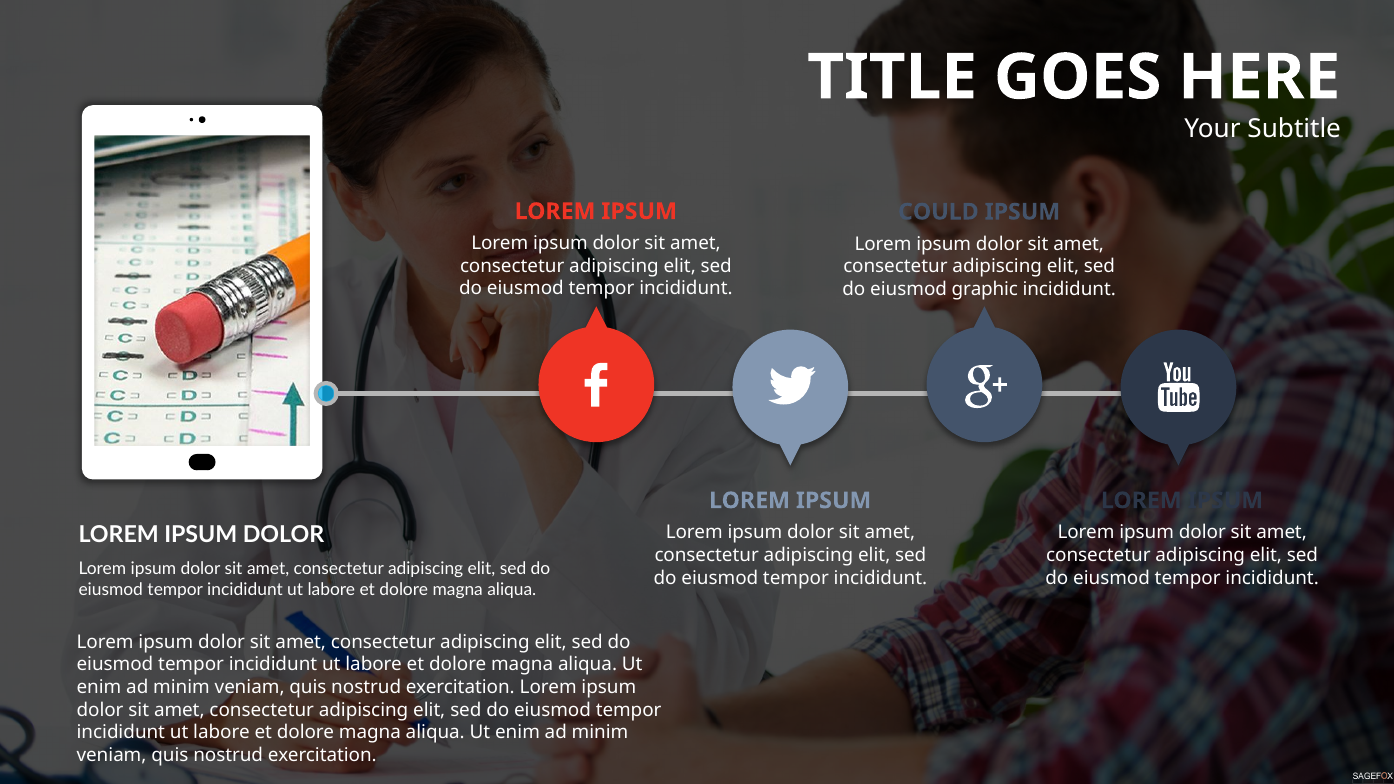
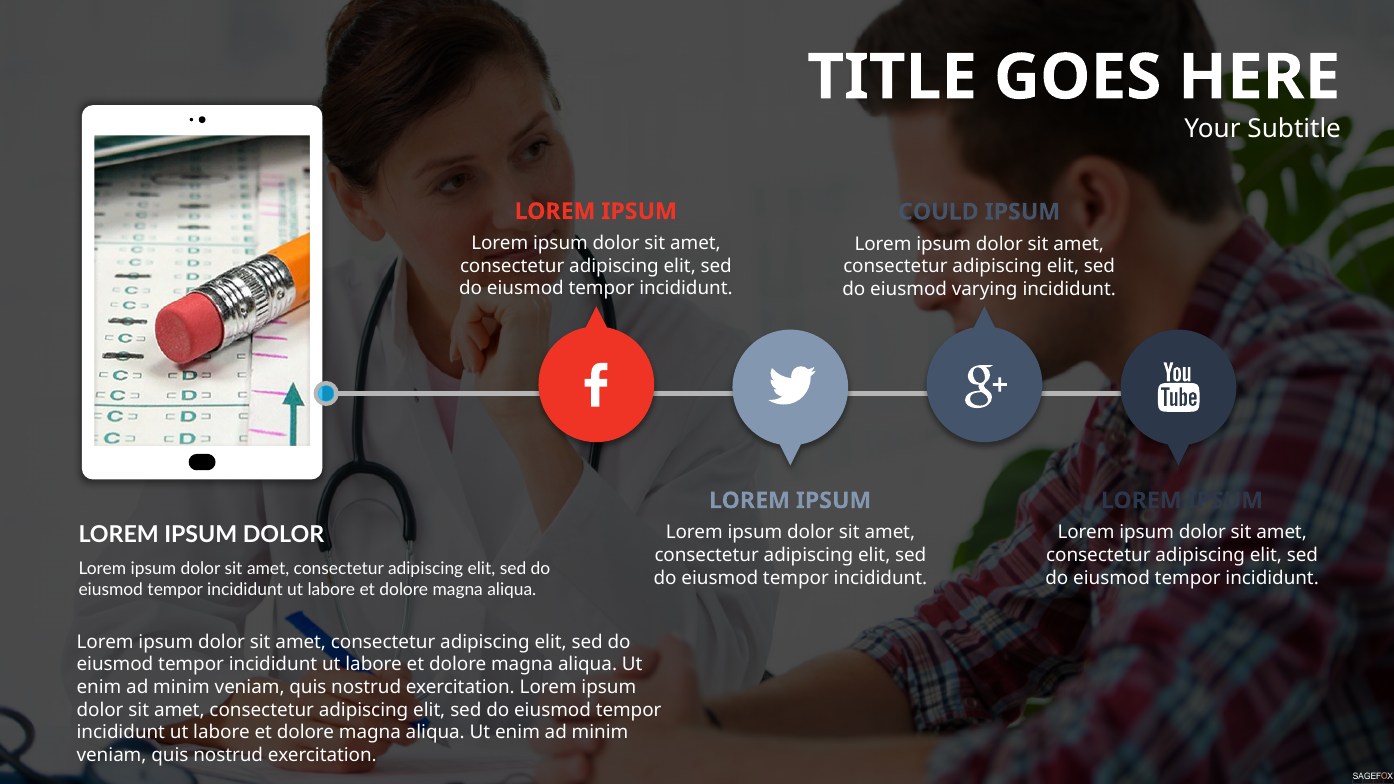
graphic: graphic -> varying
